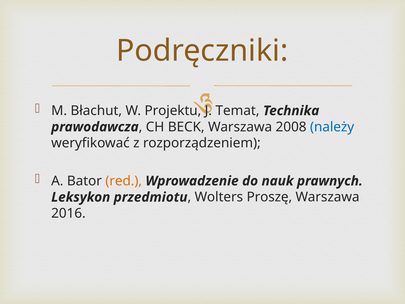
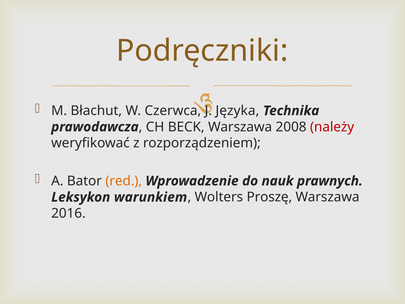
Projektu: Projektu -> Czerwca
Temat: Temat -> Języka
należy colour: blue -> red
przedmiotu: przedmiotu -> warunkiem
